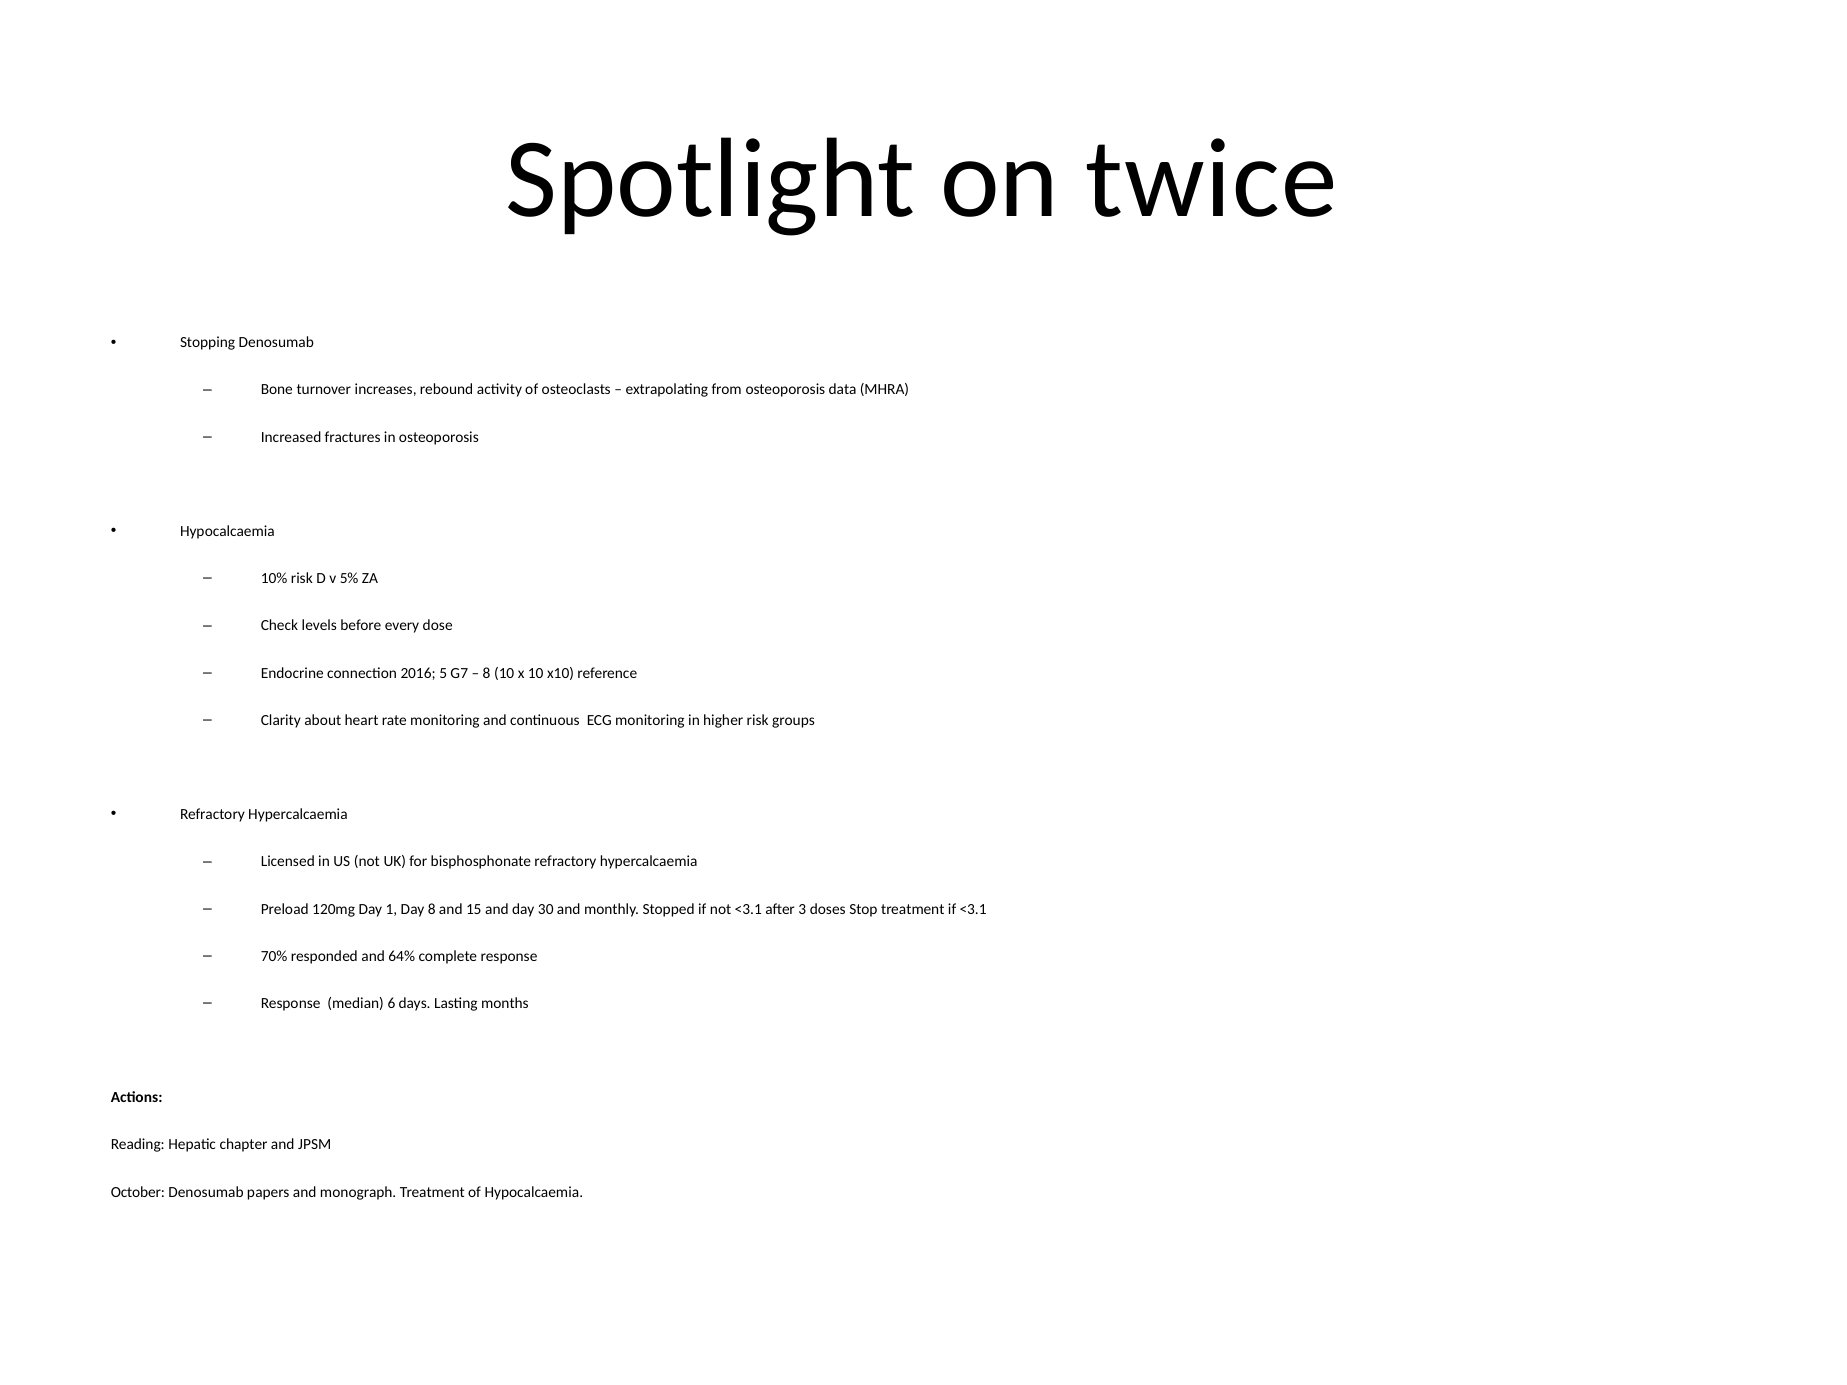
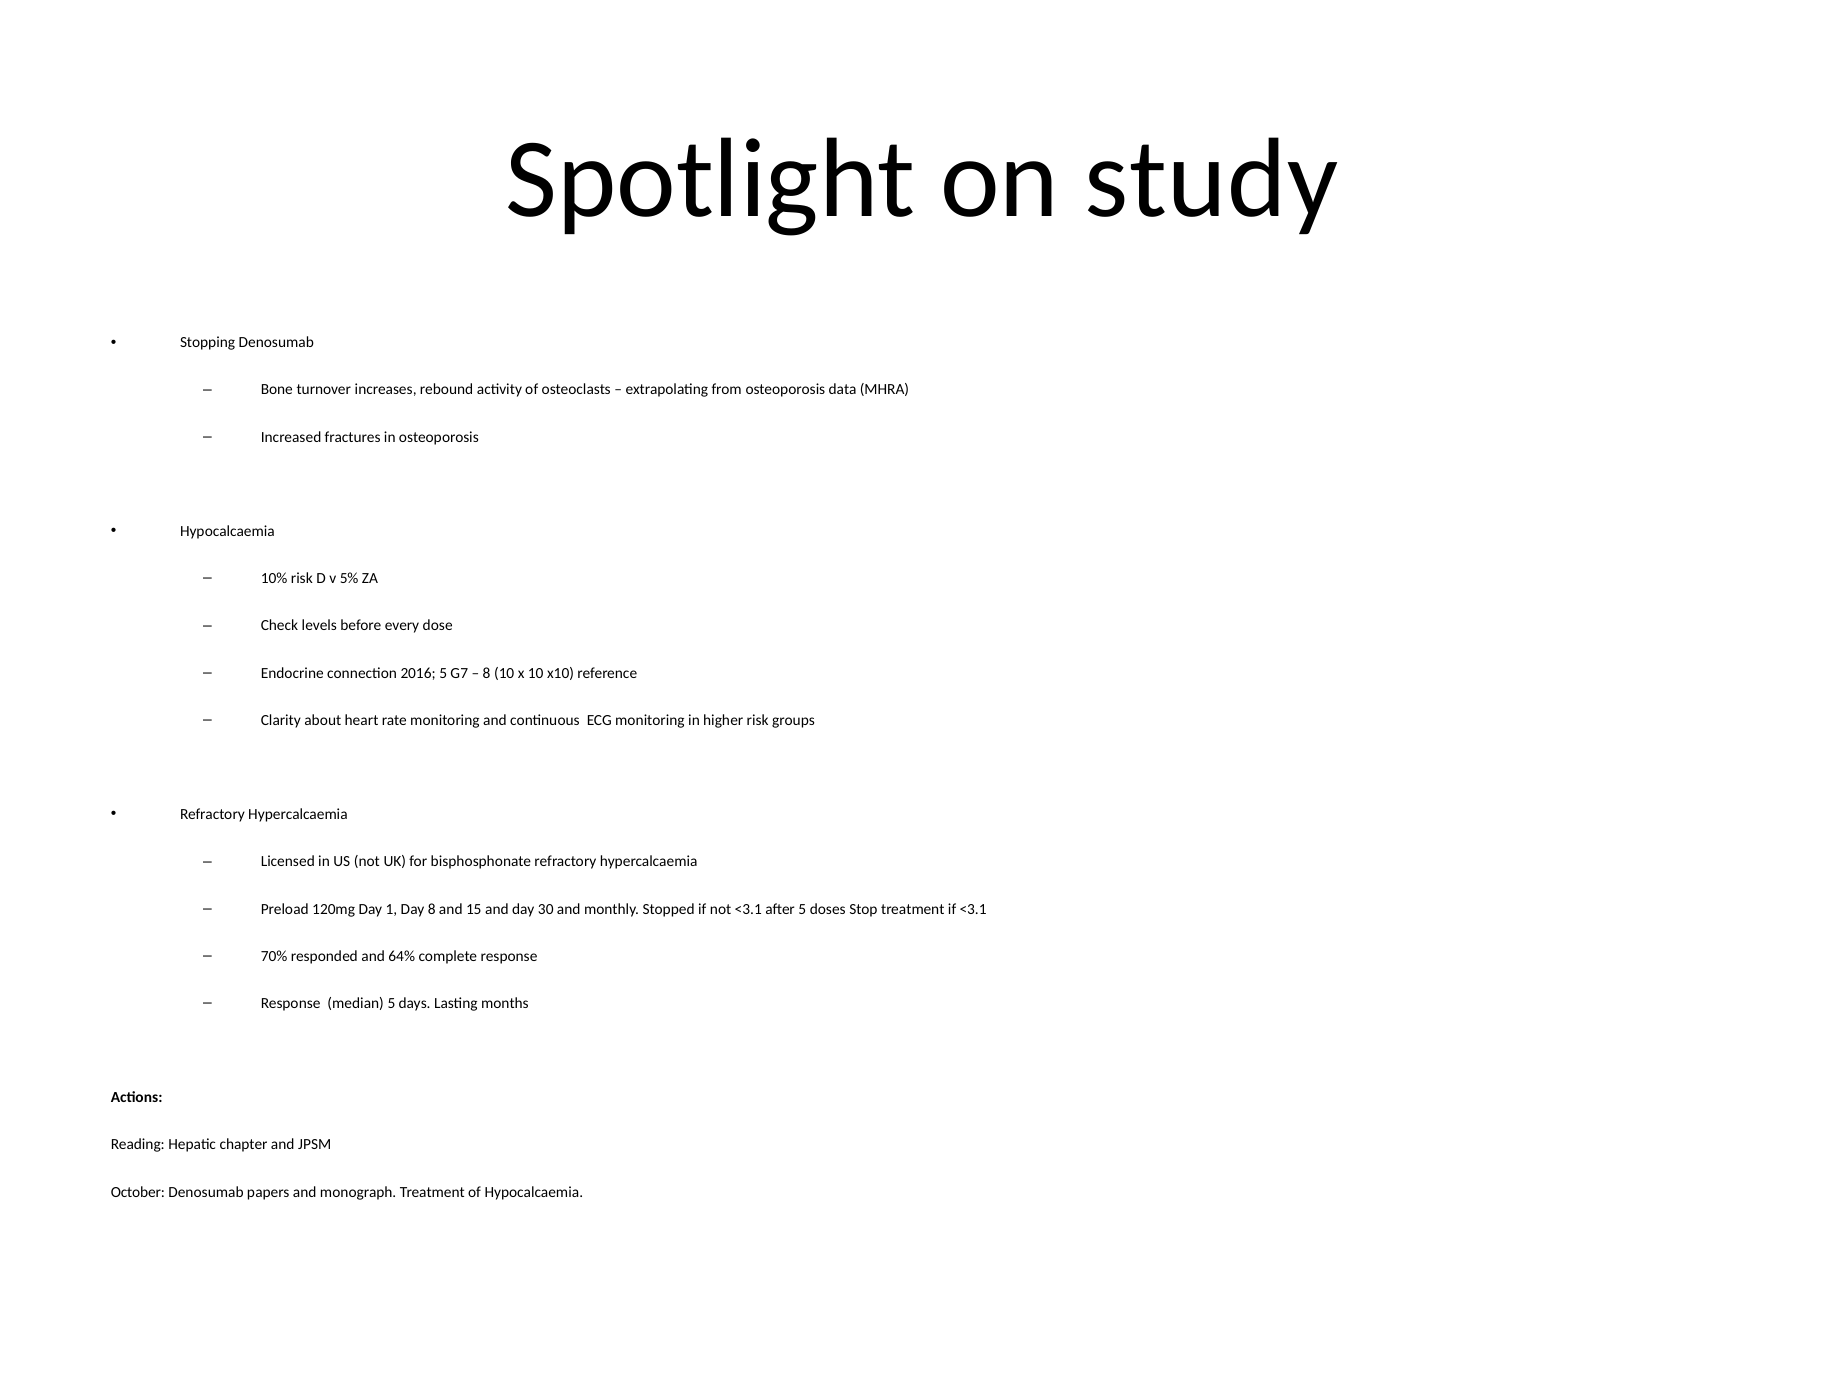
twice: twice -> study
after 3: 3 -> 5
median 6: 6 -> 5
